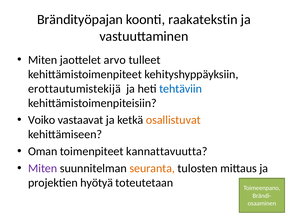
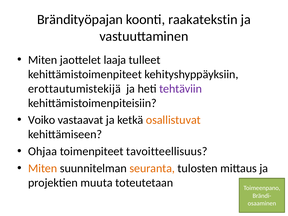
arvo: arvo -> laaja
tehtäviin colour: blue -> purple
Oman: Oman -> Ohjaa
kannattavuutta: kannattavuutta -> tavoitteellisuus
Miten at (43, 168) colour: purple -> orange
hyötyä: hyötyä -> muuta
